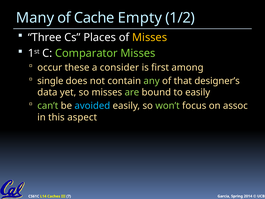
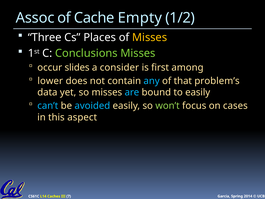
Many: Many -> Assoc
Comparator: Comparator -> Conclusions
these: these -> slides
single: single -> lower
any colour: light green -> light blue
designer’s: designer’s -> problem’s
are colour: light green -> light blue
can’t colour: light green -> light blue
assoc: assoc -> cases
